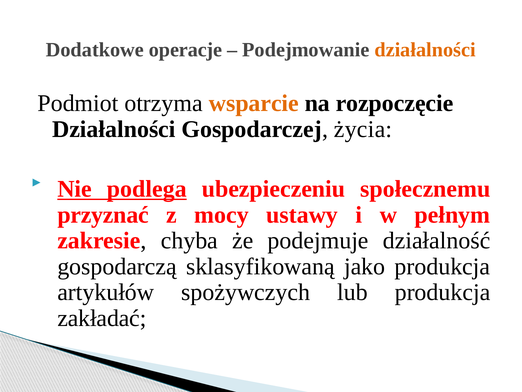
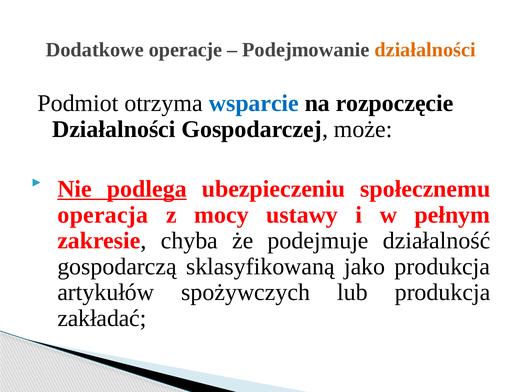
wsparcie colour: orange -> blue
życia: życia -> może
przyznać: przyznać -> operacja
